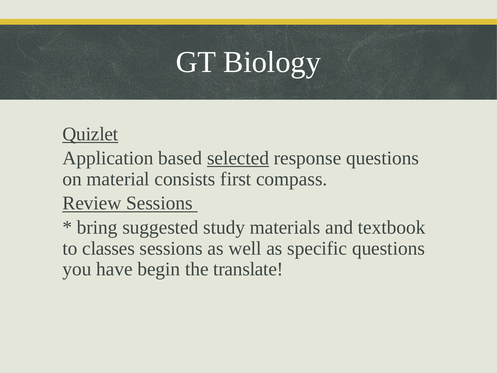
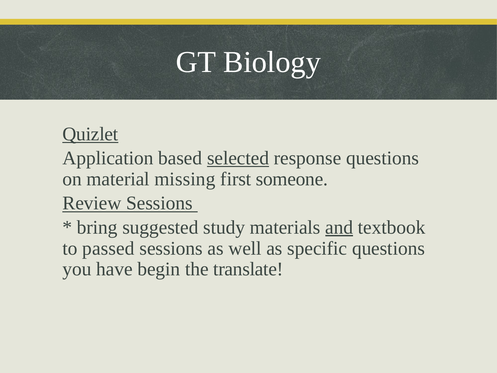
consists: consists -> missing
compass: compass -> someone
and underline: none -> present
classes: classes -> passed
